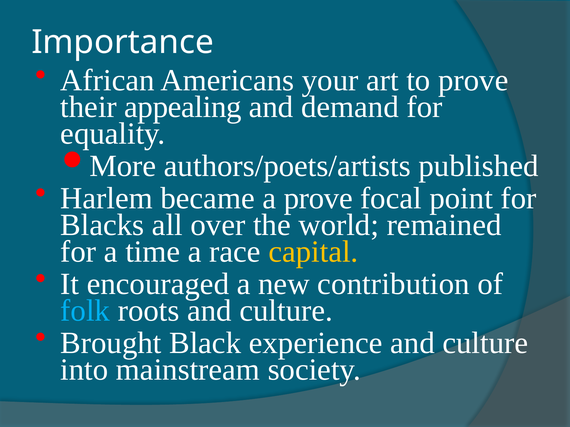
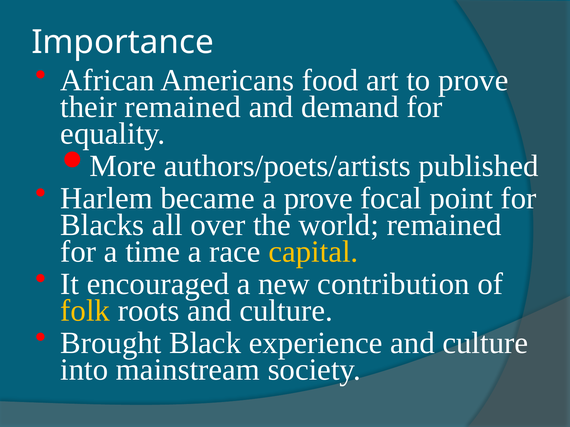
your: your -> food
their appealing: appealing -> remained
folk colour: light blue -> yellow
